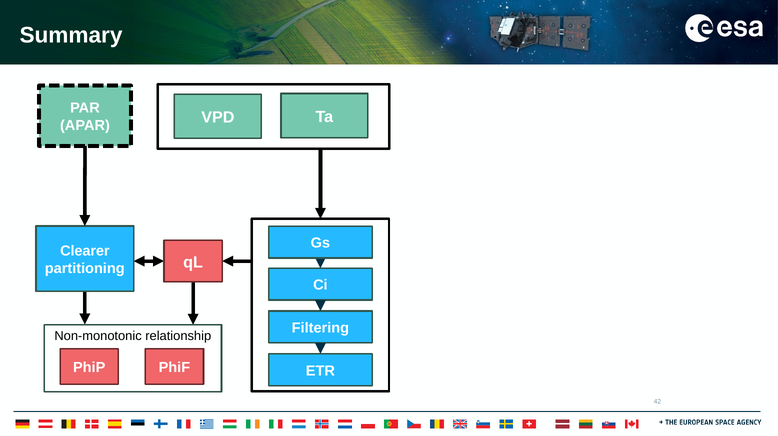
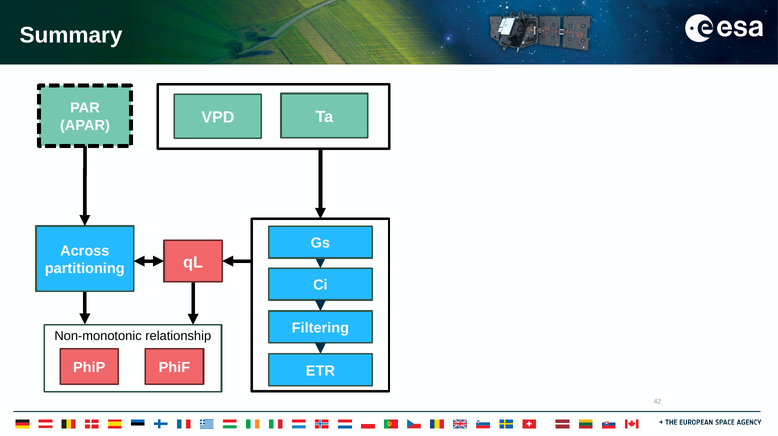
Clearer: Clearer -> Across
